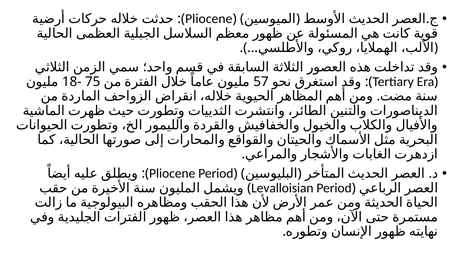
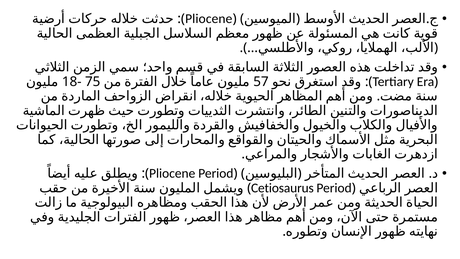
Levalloisian: Levalloisian -> Cetiosaurus
